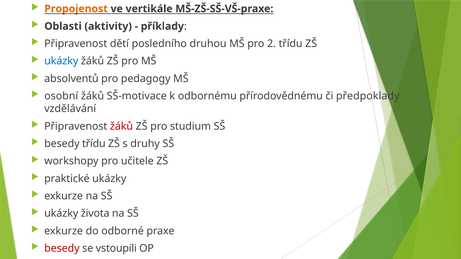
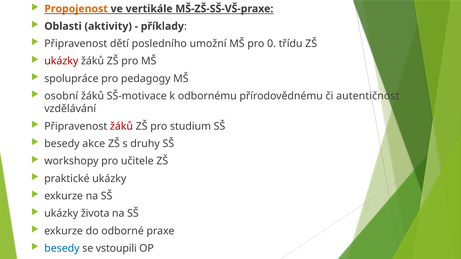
druhou: druhou -> umožní
2: 2 -> 0
ukázky at (61, 61) colour: blue -> red
absolventů: absolventů -> spolupráce
předpoklady: předpoklady -> autentičnost
besedy třídu: třídu -> akce
besedy at (62, 249) colour: red -> blue
